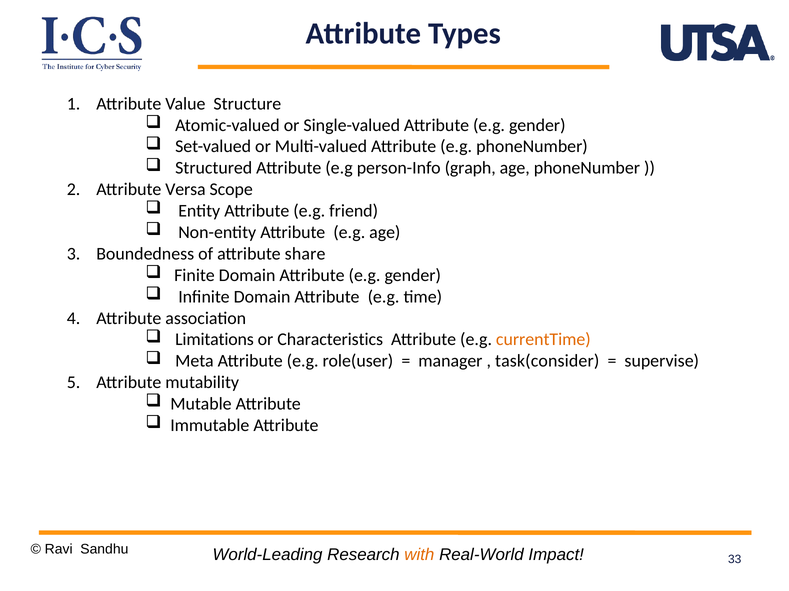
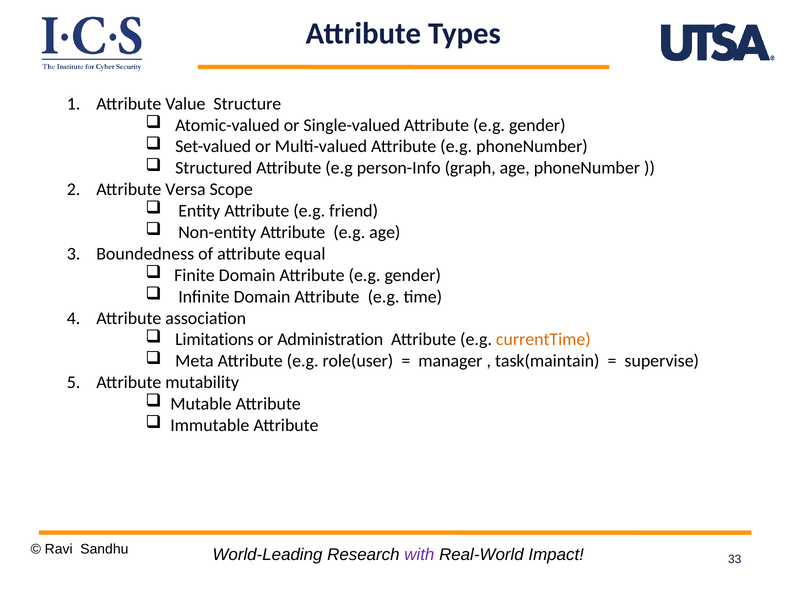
share: share -> equal
Characteristics: Characteristics -> Administration
task(consider: task(consider -> task(maintain
with colour: orange -> purple
